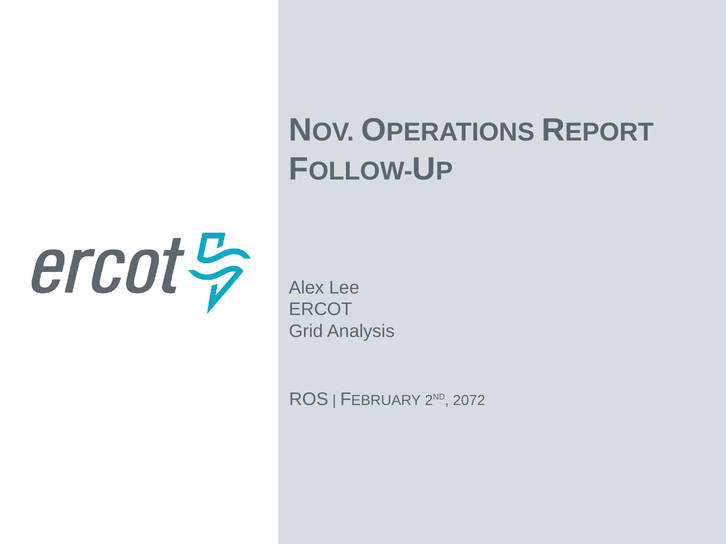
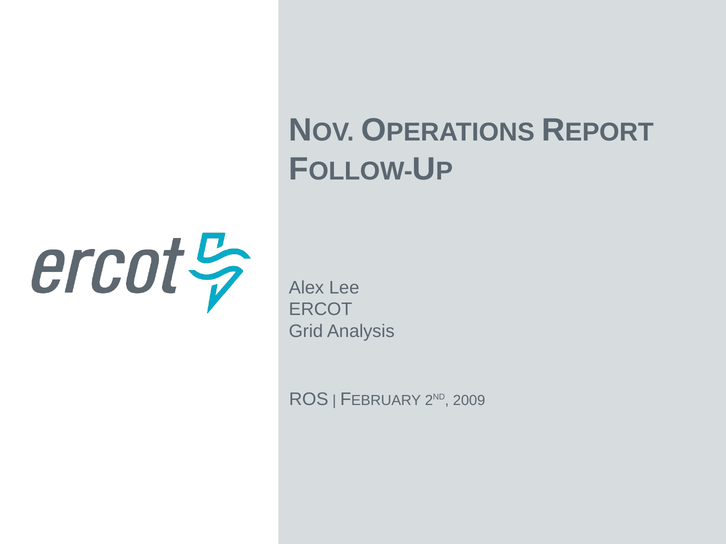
2072: 2072 -> 2009
